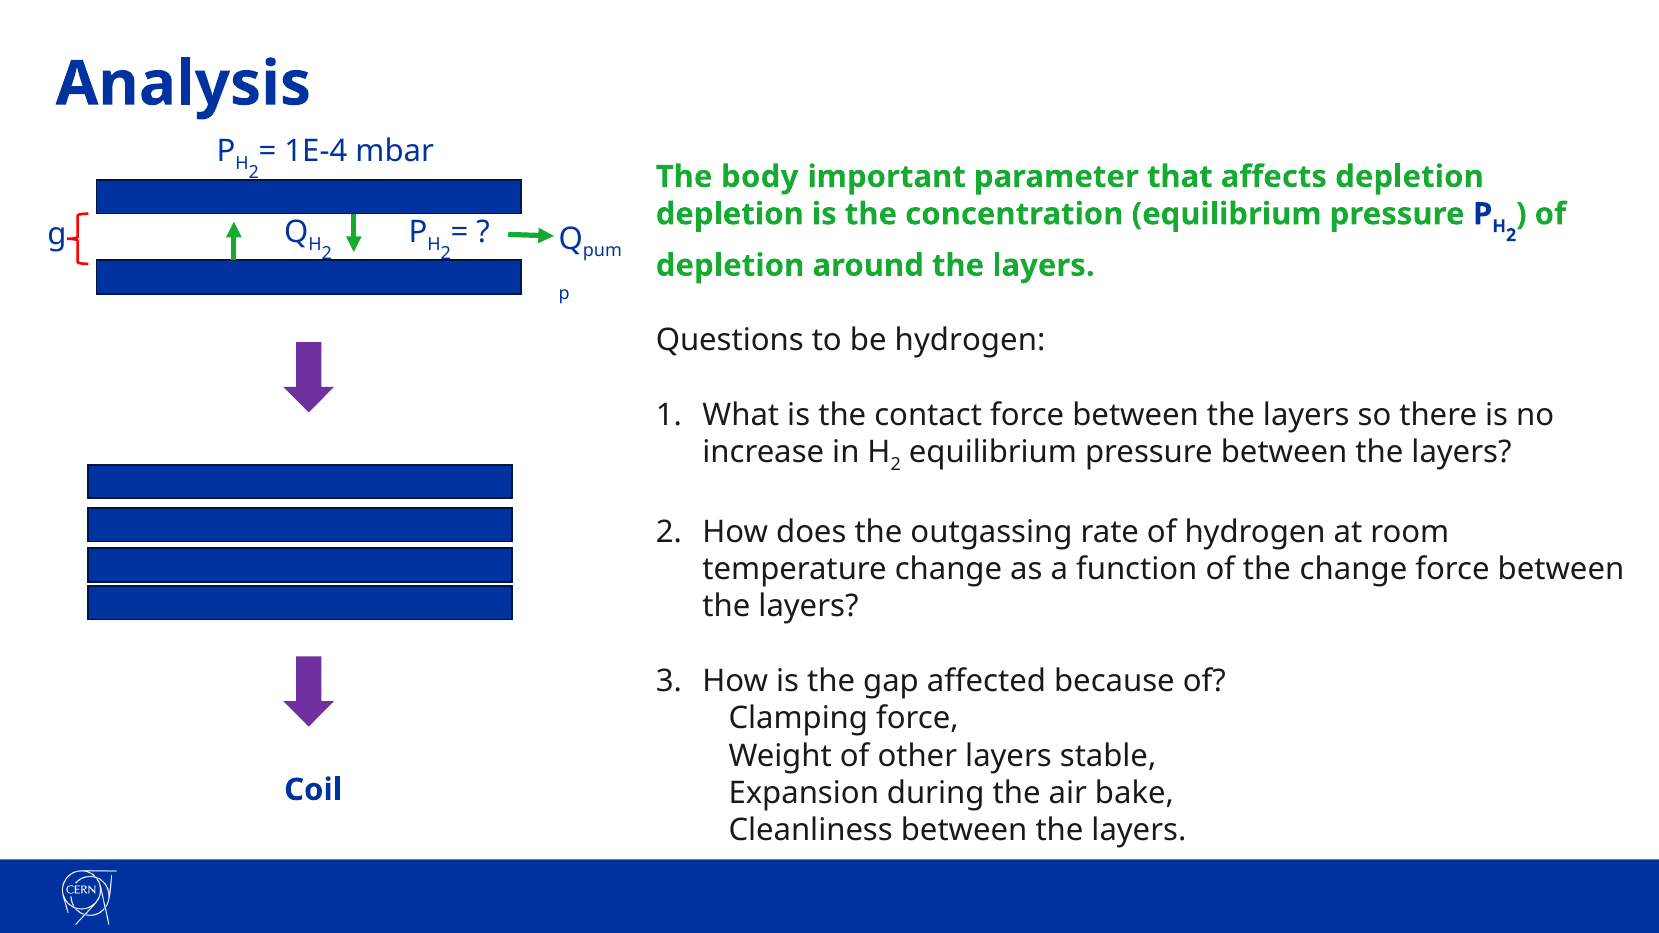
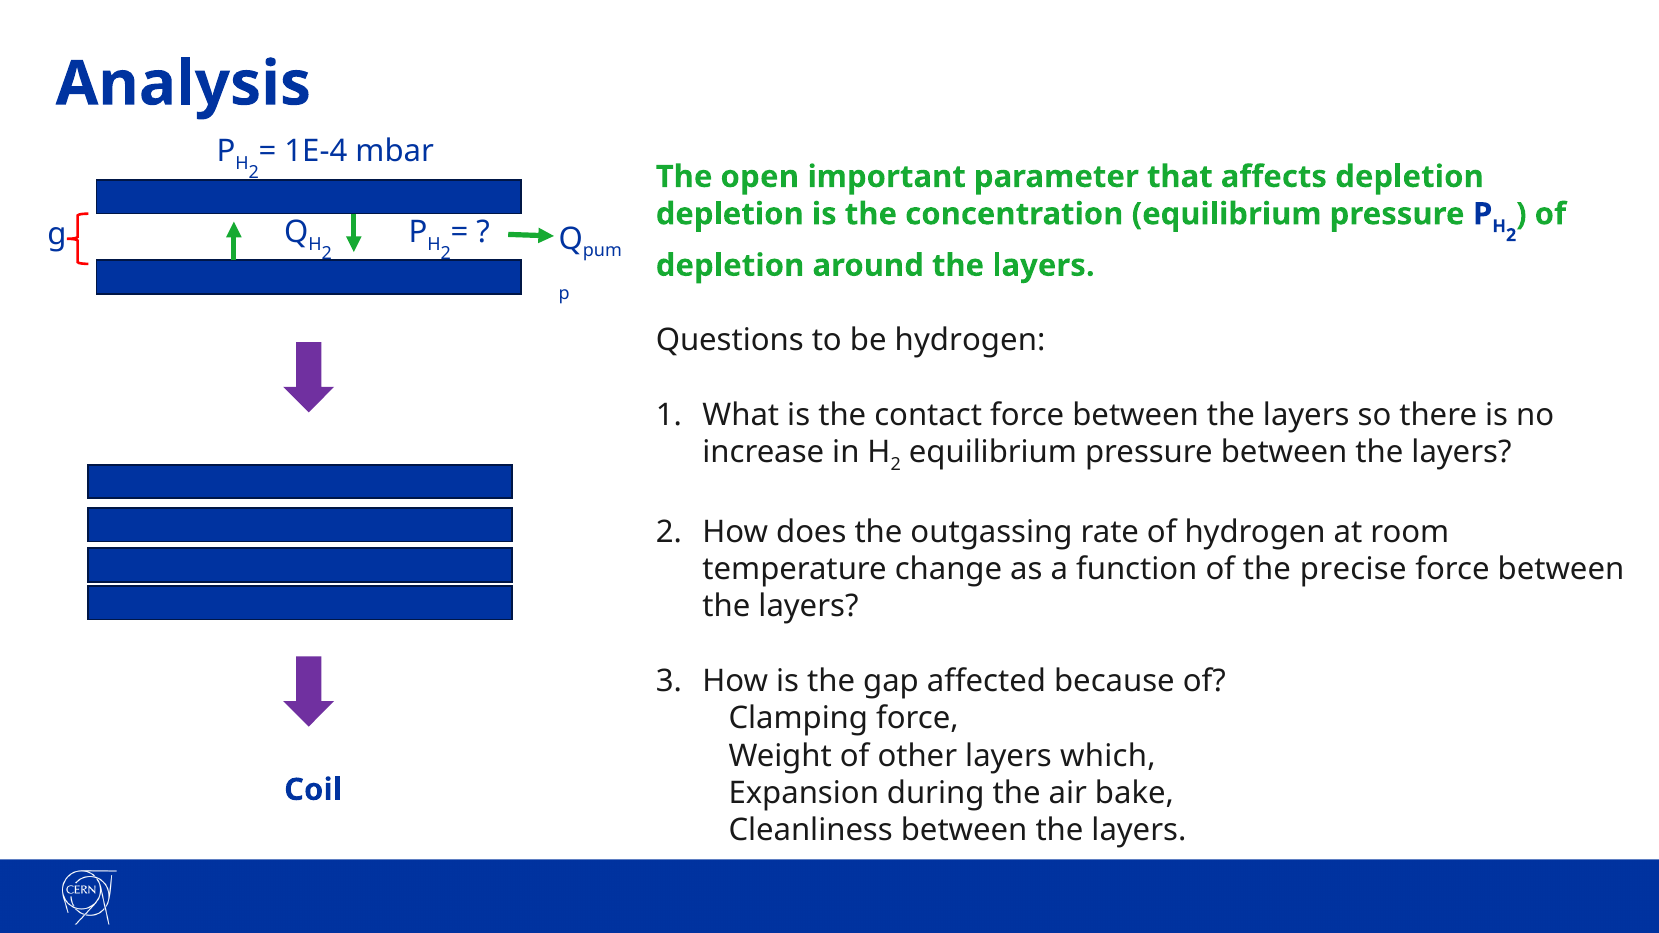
body: body -> open
the change: change -> precise
stable: stable -> which
